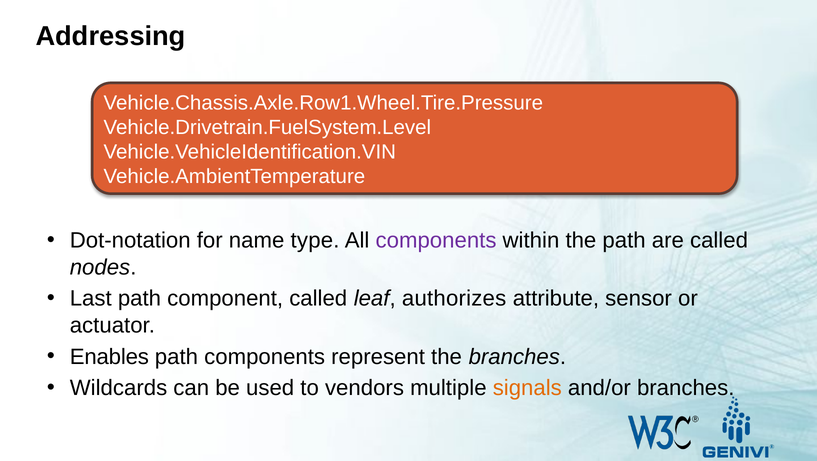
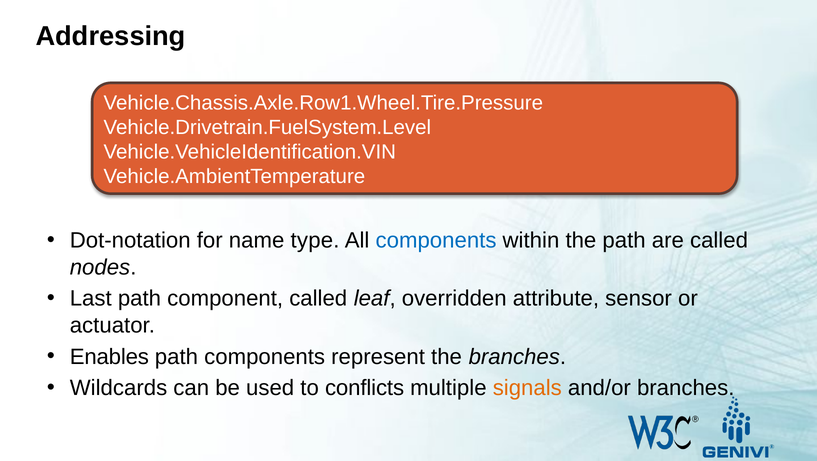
components at (436, 240) colour: purple -> blue
authorizes: authorizes -> overridden
vendors: vendors -> conflicts
